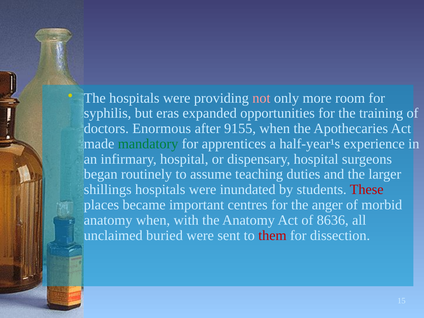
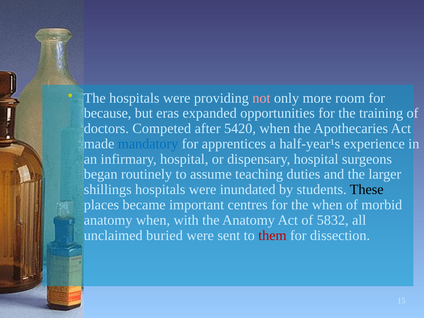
syphilis: syphilis -> because
Enormous: Enormous -> Competed
9155: 9155 -> 5420
mandatory colour: green -> blue
These colour: red -> black
the anger: anger -> when
8636: 8636 -> 5832
